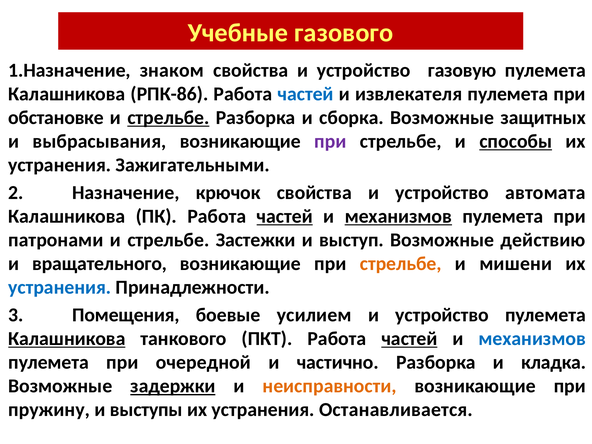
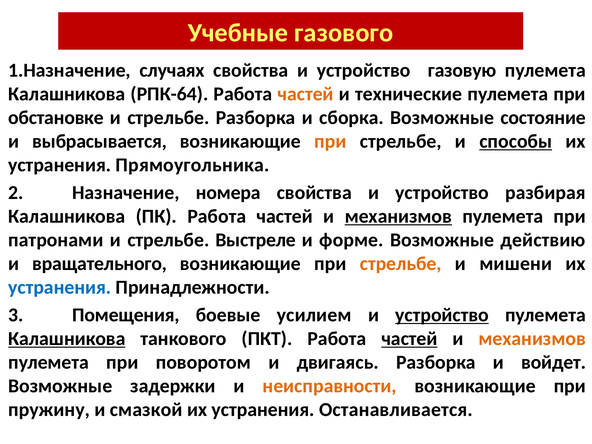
знаком: знаком -> случаях
РПК-86: РПК-86 -> РПК-64
частей at (306, 94) colour: blue -> orange
извлекателя: извлекателя -> технические
стрельбе at (168, 118) underline: present -> none
защитных: защитных -> состояние
выбрасывания: выбрасывания -> выбрасывается
при at (330, 141) colour: purple -> orange
Зажигательными: Зажигательными -> Прямоугольника
крючок: крючок -> номера
автомата: автомата -> разбирая
частей at (285, 216) underline: present -> none
Застежки: Застежки -> Выстреле
выступ: выступ -> форме
устройство at (442, 315) underline: none -> present
механизмов at (532, 339) colour: blue -> orange
очередной: очередной -> поворотом
частично: частично -> двигаясь
кладка: кладка -> войдет
задержки underline: present -> none
выступы: выступы -> смазкой
